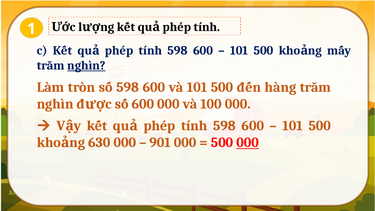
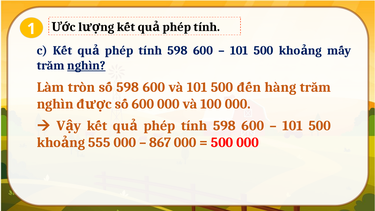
630: 630 -> 555
901: 901 -> 867
000 at (248, 143) underline: present -> none
